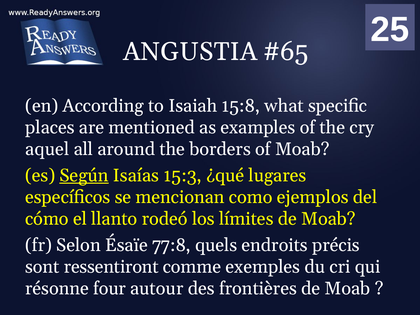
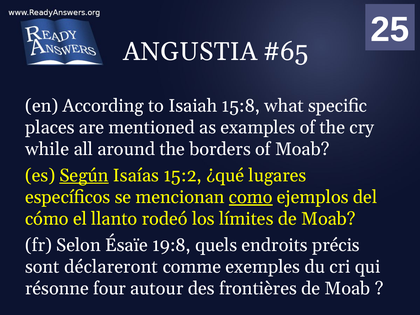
aquel: aquel -> while
15:3: 15:3 -> 15:2
como underline: none -> present
77:8: 77:8 -> 19:8
ressentiront: ressentiront -> déclareront
